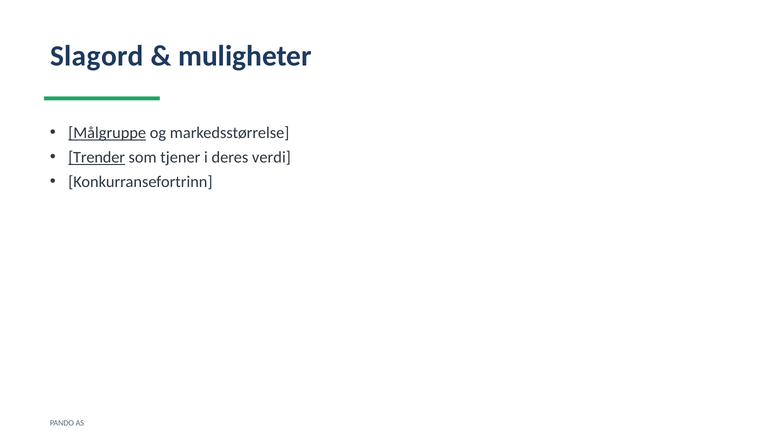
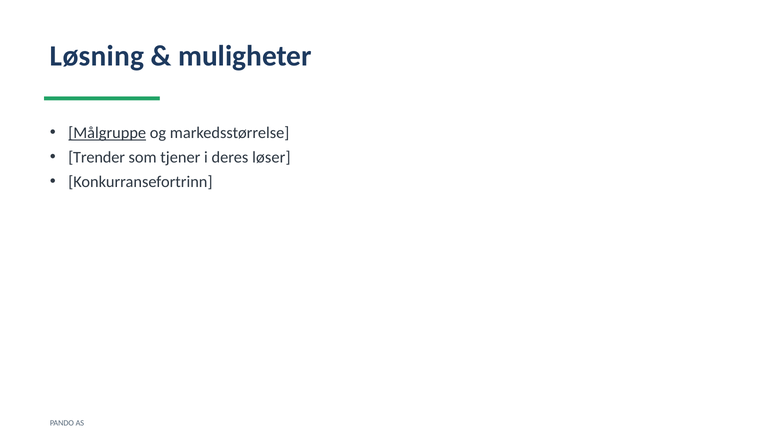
Slagord: Slagord -> Løsning
Trender underline: present -> none
verdi: verdi -> løser
